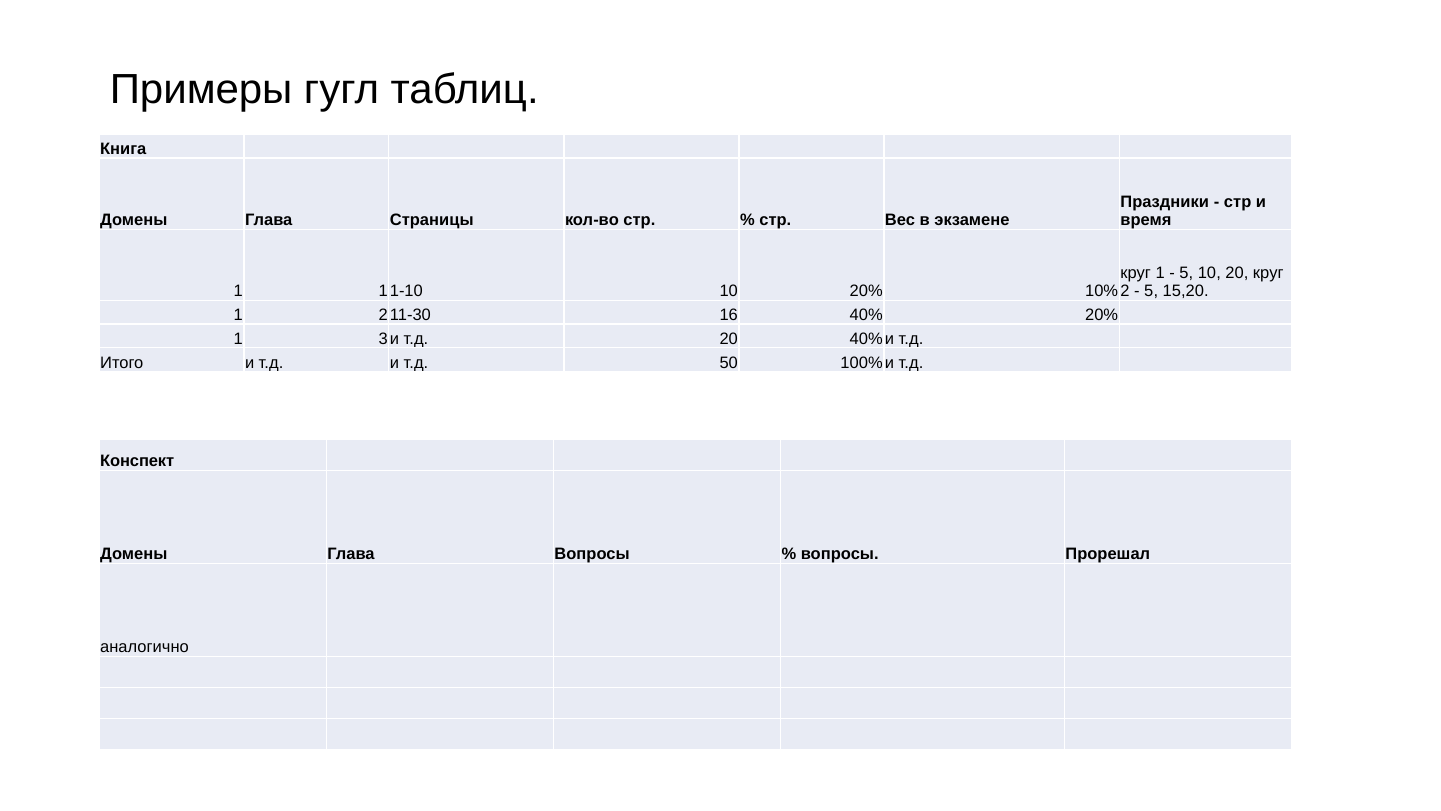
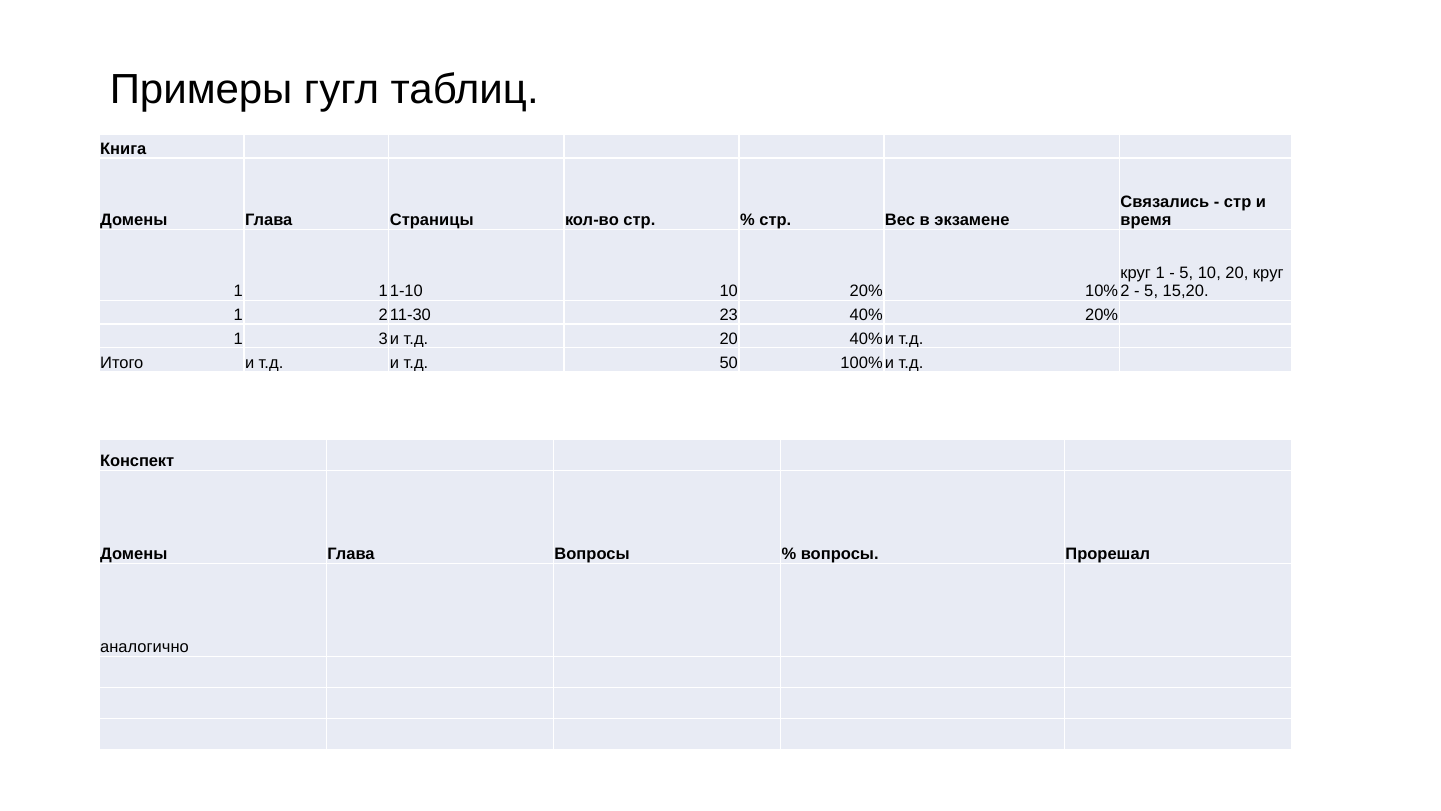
Праздники: Праздники -> Связались
16: 16 -> 23
